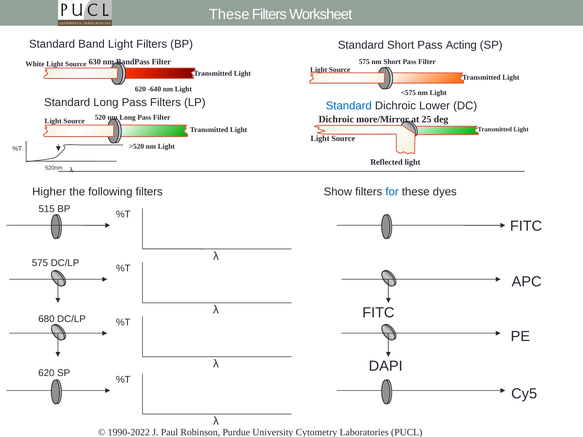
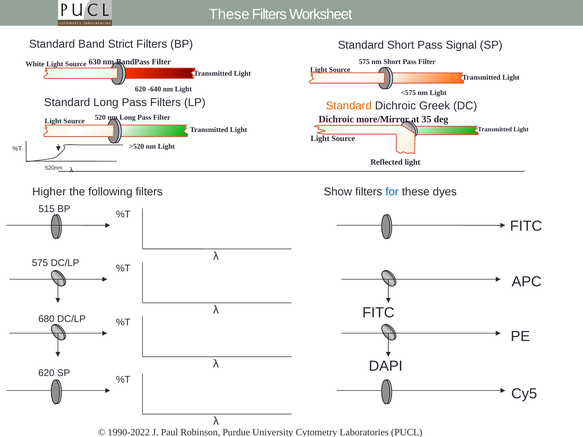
Band Light: Light -> Strict
Acting: Acting -> Signal
Standard at (349, 106) colour: blue -> orange
Lower: Lower -> Greek
25: 25 -> 35
